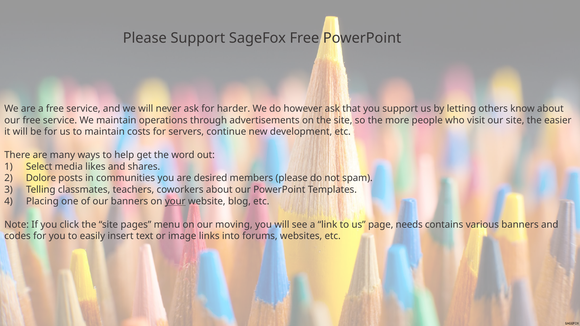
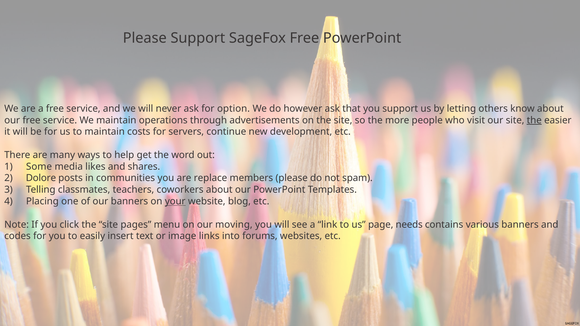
harder: harder -> option
the at (534, 120) underline: none -> present
Select: Select -> Some
desired: desired -> replace
